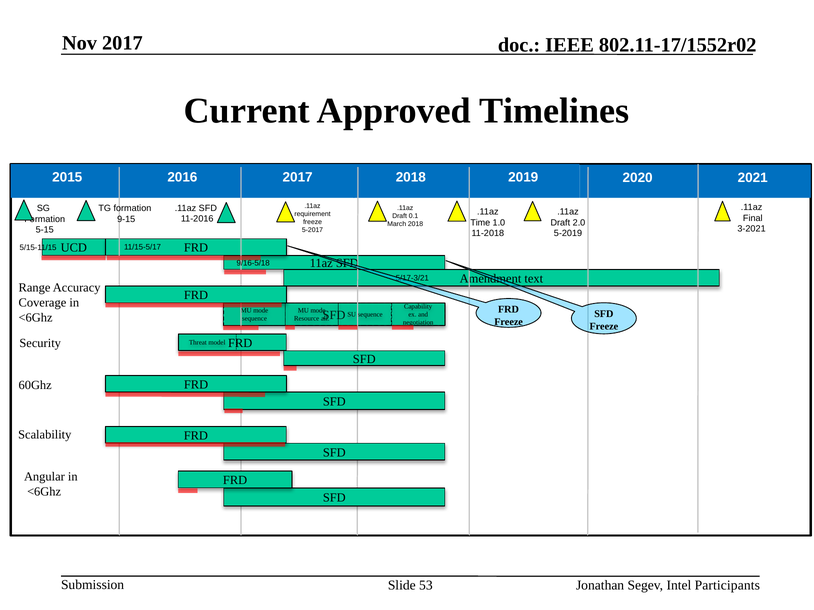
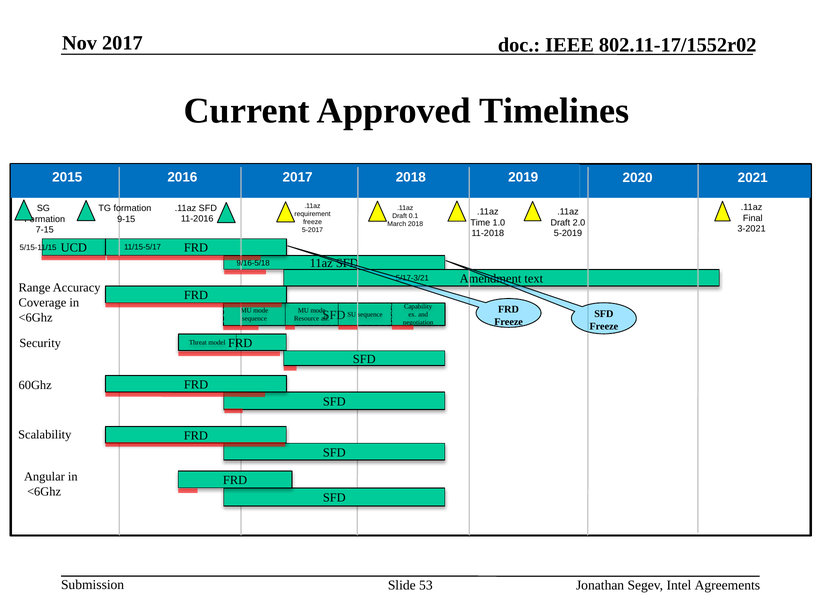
5-15: 5-15 -> 7-15
Participants: Participants -> Agreements
